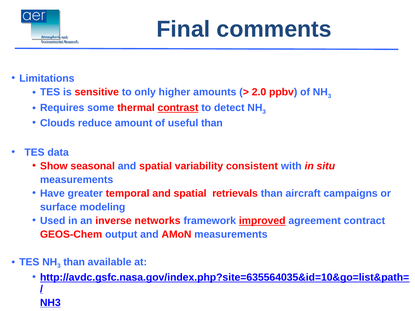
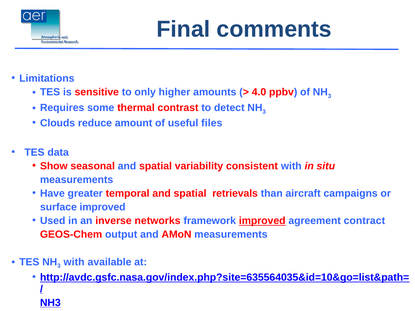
2.0: 2.0 -> 4.0
contrast underline: present -> none
useful than: than -> files
surface modeling: modeling -> improved
than at (74, 262): than -> with
